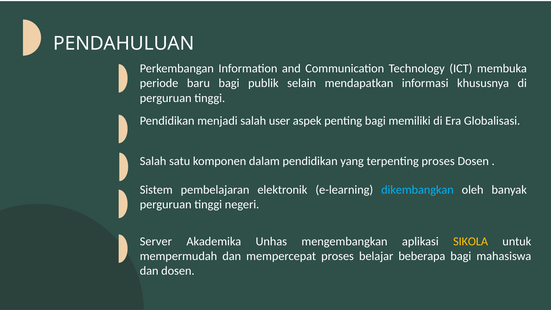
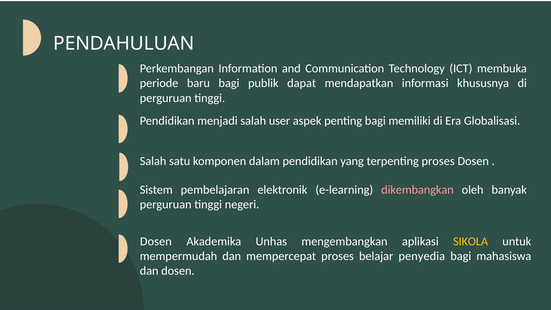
selain: selain -> dapat
dikembangkan colour: light blue -> pink
Server at (156, 241): Server -> Dosen
beberapa: beberapa -> penyedia
